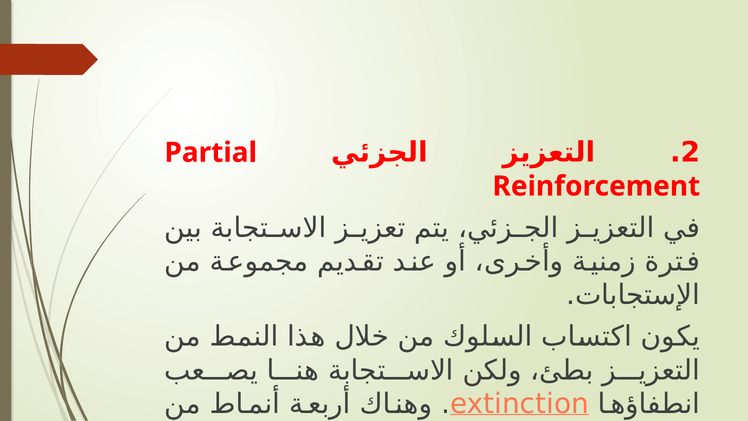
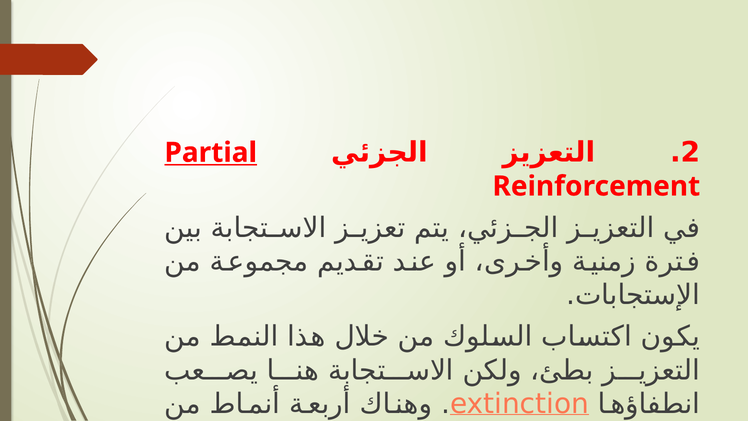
Partial underline: none -> present
